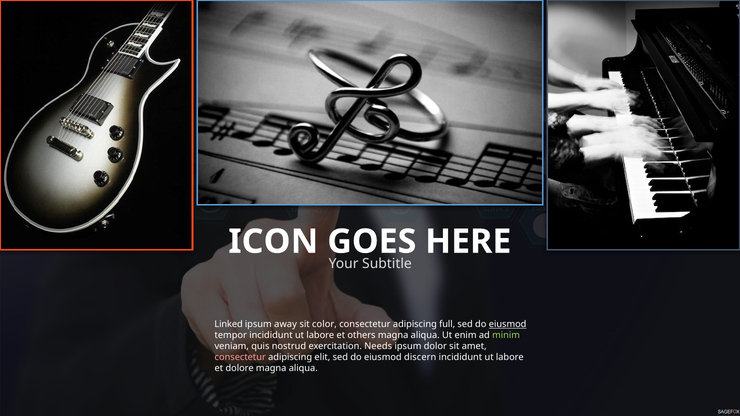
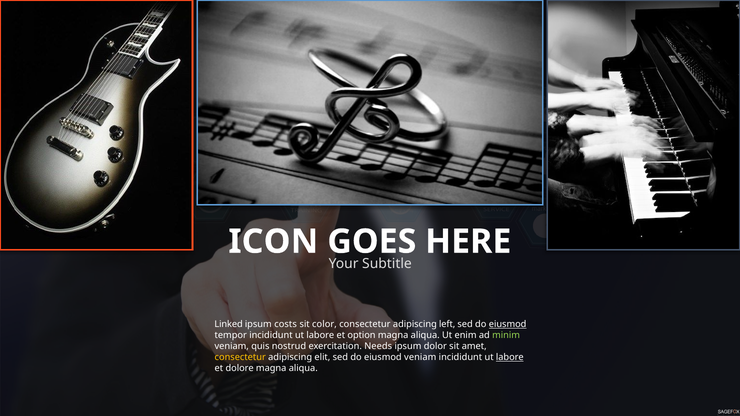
away: away -> costs
full: full -> left
others: others -> option
consectetur at (240, 358) colour: pink -> yellow
eiusmod discern: discern -> veniam
labore at (510, 358) underline: none -> present
